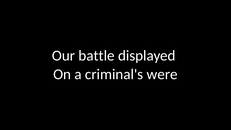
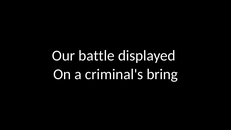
were: were -> bring
